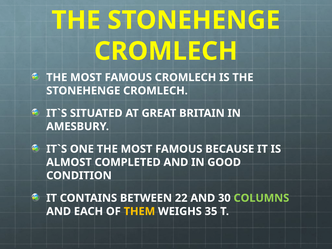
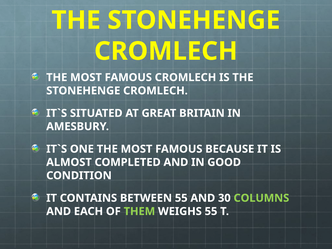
BETWEEN 22: 22 -> 55
THEM colour: yellow -> light green
WEIGHS 35: 35 -> 55
